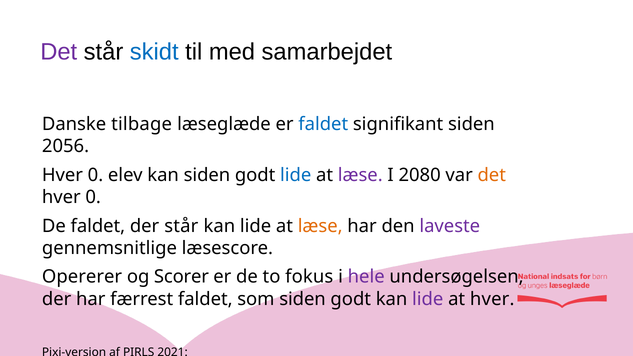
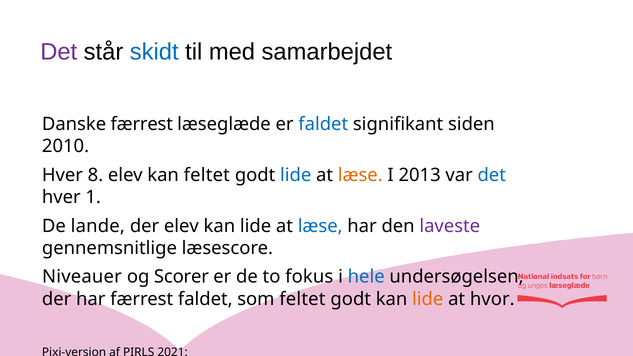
Danske tilbage: tilbage -> færrest
2056: 2056 -> 2010
0 at (95, 175): 0 -> 8
kan siden: siden -> feltet
læse at (360, 175) colour: purple -> orange
2080: 2080 -> 2013
det at (492, 175) colour: orange -> blue
0 at (93, 197): 0 -> 1
De faldet: faldet -> lande
der står: står -> elev
læse at (320, 226) colour: orange -> blue
Opererer: Opererer -> Niveauer
hele colour: purple -> blue
som siden: siden -> feltet
lide at (428, 299) colour: purple -> orange
at hver: hver -> hvor
